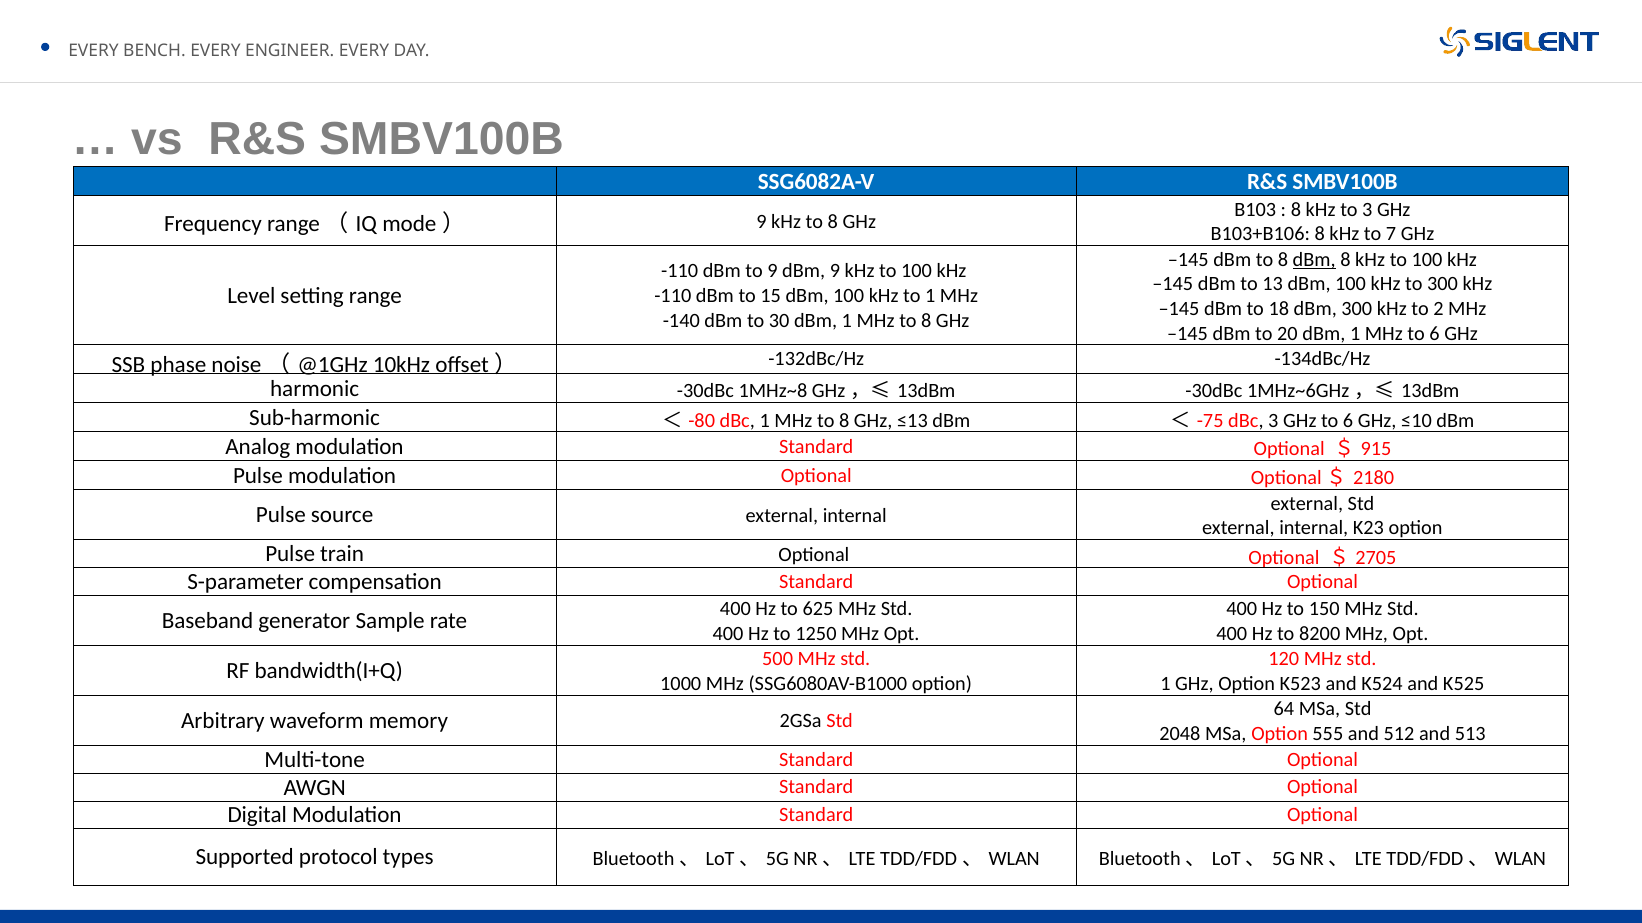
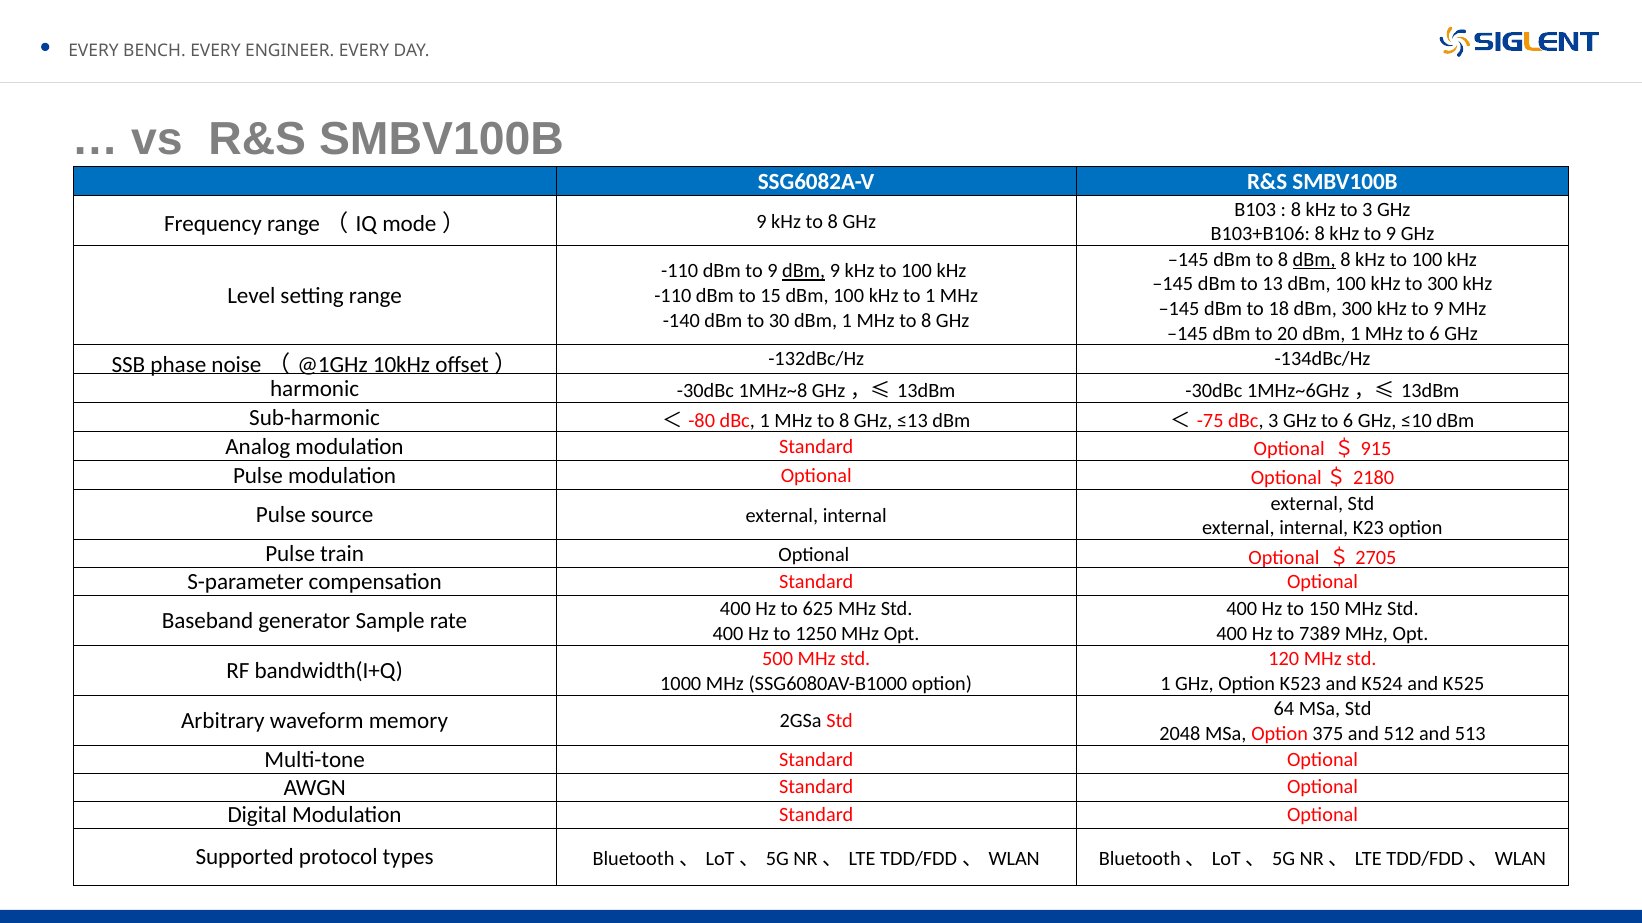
8 kHz to 7: 7 -> 9
dBm at (804, 271) underline: none -> present
300 kHz to 2: 2 -> 9
8200: 8200 -> 7389
555: 555 -> 375
